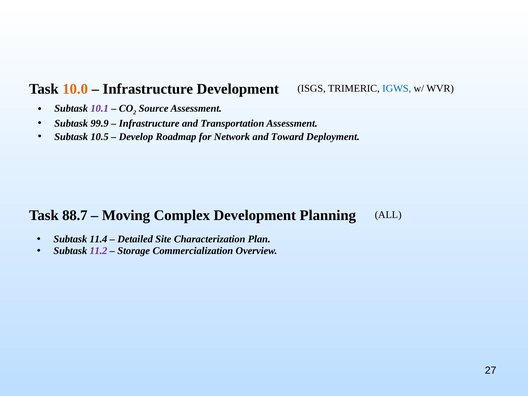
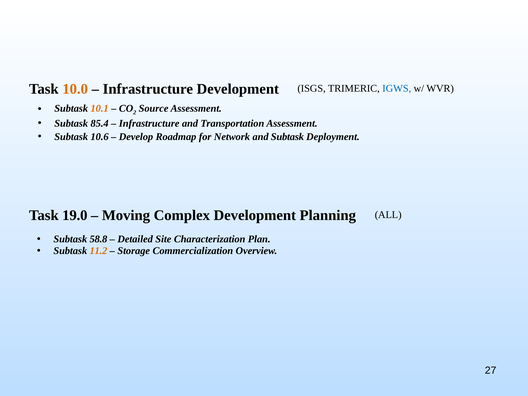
10.1 colour: purple -> orange
99.9: 99.9 -> 85.4
10.5: 10.5 -> 10.6
and Toward: Toward -> Subtask
88.7: 88.7 -> 19.0
11.4: 11.4 -> 58.8
11.2 colour: purple -> orange
